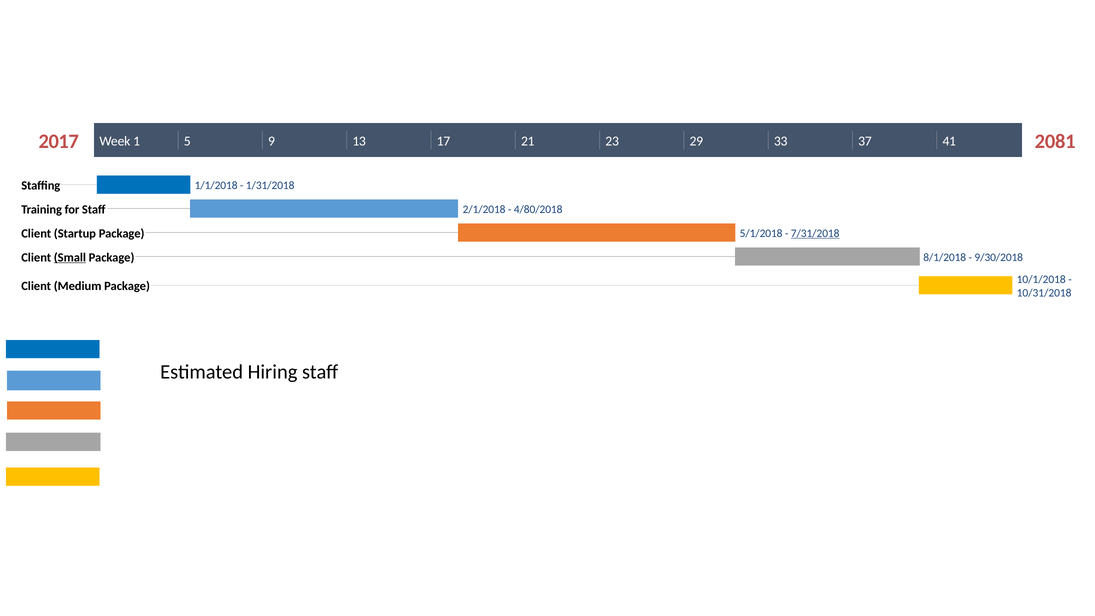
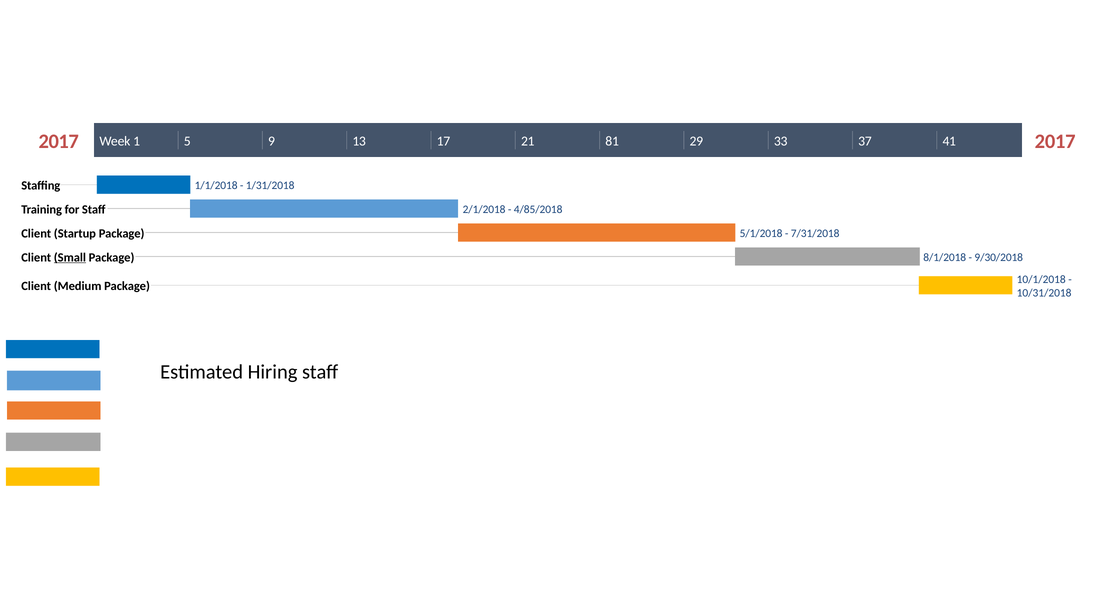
2017 2081: 2081 -> 2017
23: 23 -> 81
4/80/2018: 4/80/2018 -> 4/85/2018
7/31/2018 underline: present -> none
